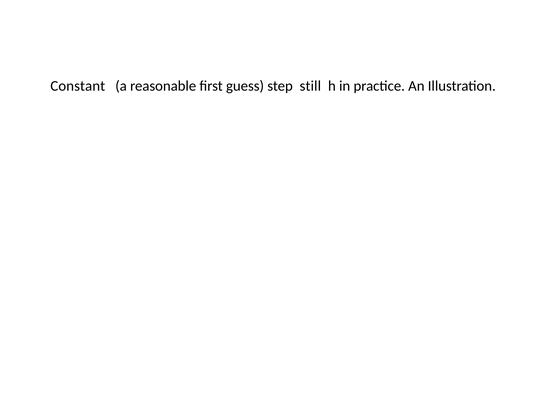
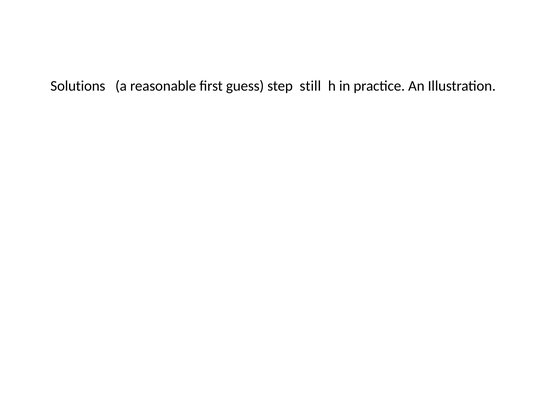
Constant: Constant -> Solutions
